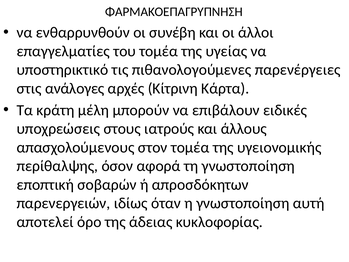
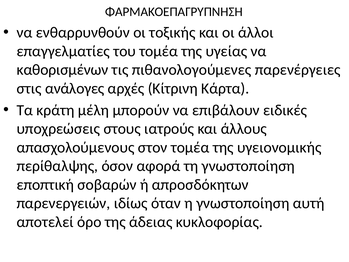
συνέβη: συνέβη -> τοξικής
υποστηρικτικό: υποστηρικτικό -> καθορισμένων
